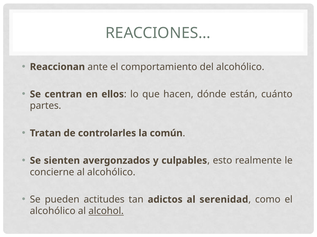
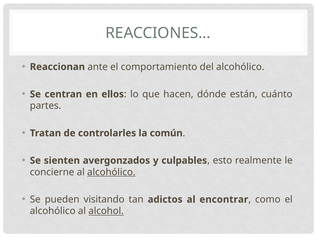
alcohólico at (111, 173) underline: none -> present
actitudes: actitudes -> visitando
serenidad: serenidad -> encontrar
